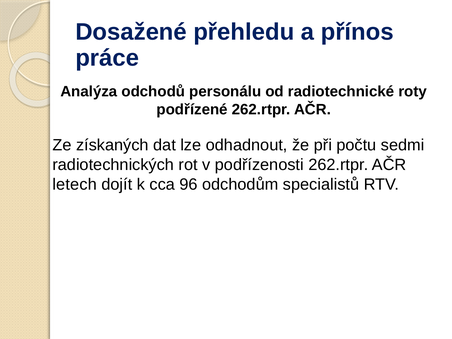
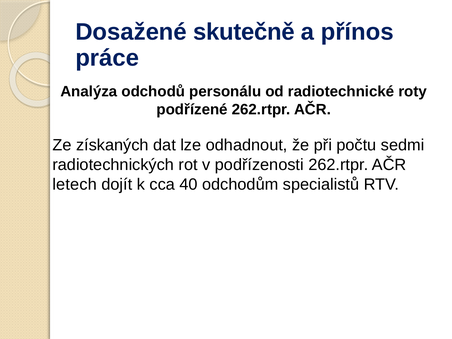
přehledu: přehledu -> skutečně
96: 96 -> 40
